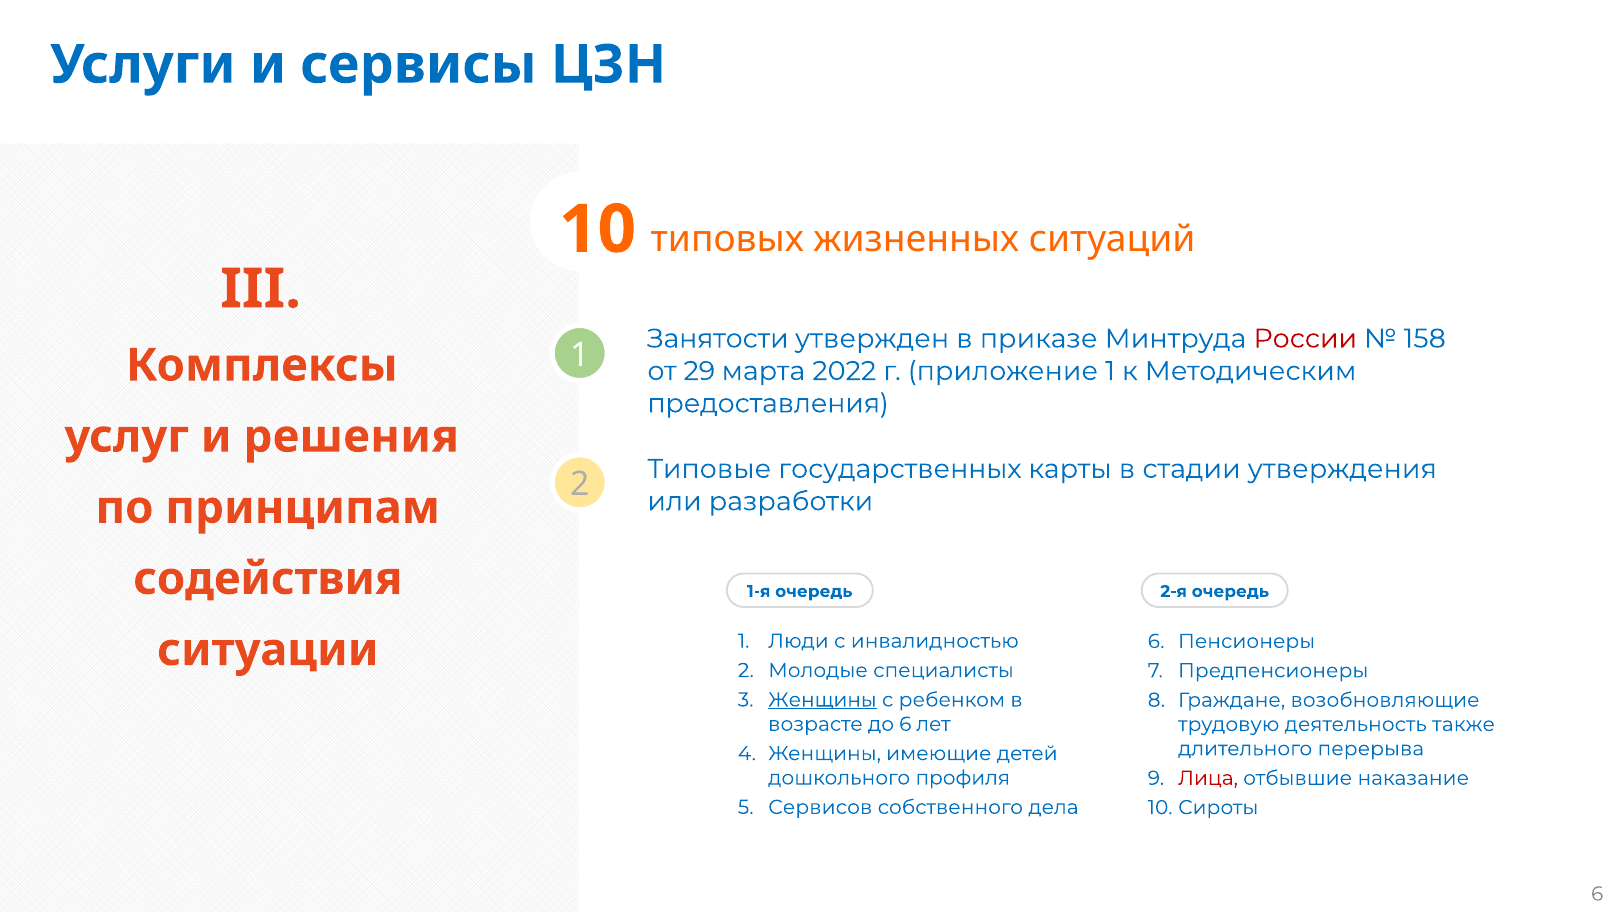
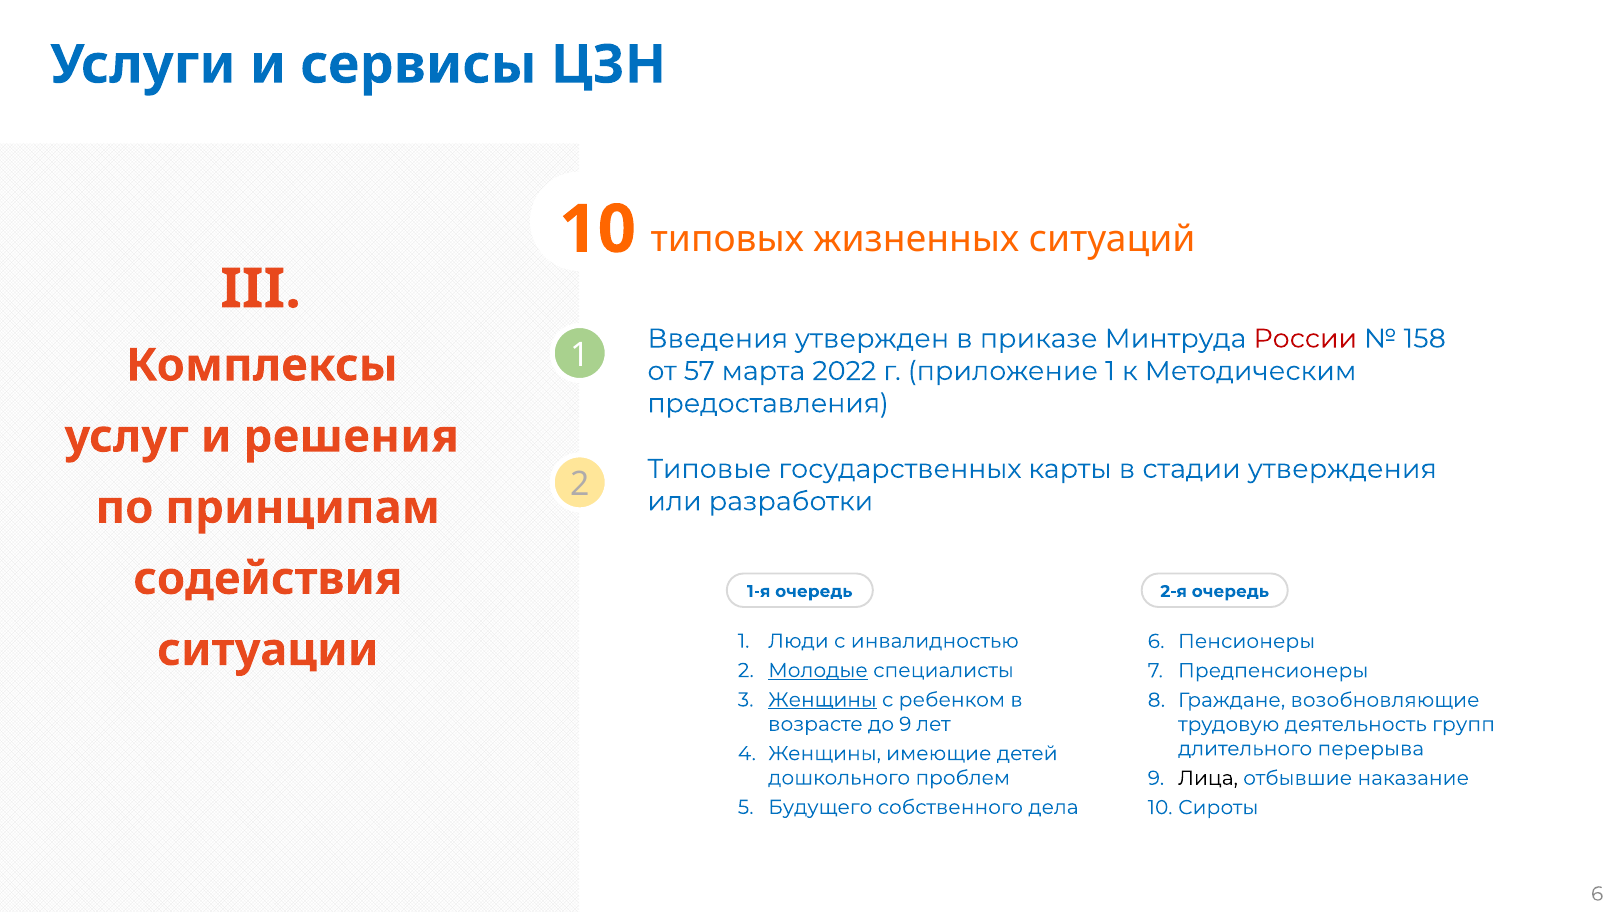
Занятости: Занятости -> Введения
29: 29 -> 57
Молодые underline: none -> present
до 6: 6 -> 9
также: также -> групп
профиля: профиля -> проблем
Лица colour: red -> black
Сервисов: Сервисов -> Будущего
